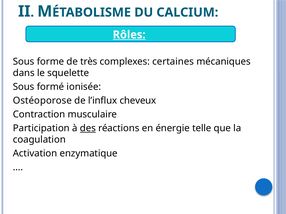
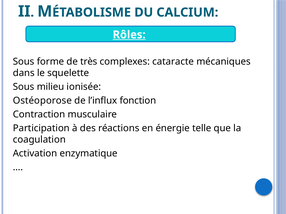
certaines: certaines -> cataracte
formé: formé -> milieu
cheveux: cheveux -> fonction
des underline: present -> none
